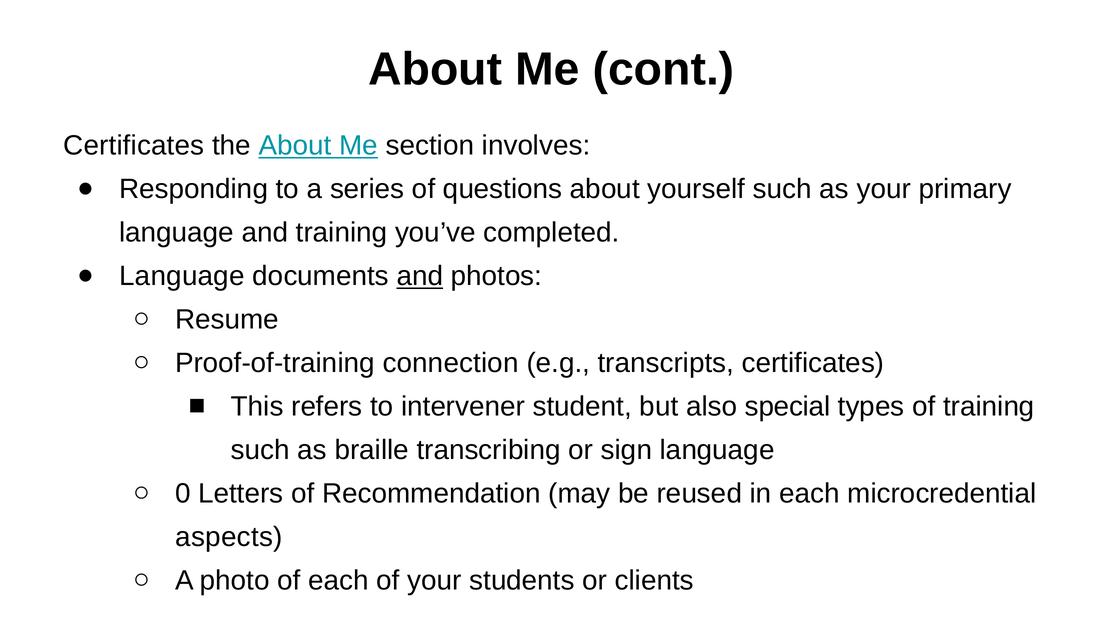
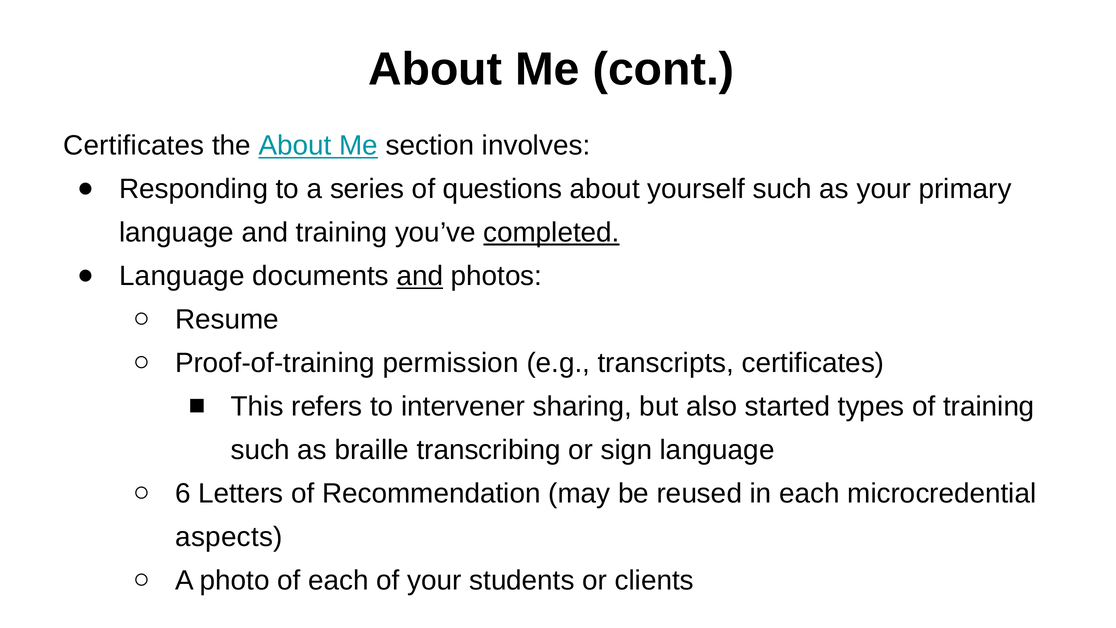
completed underline: none -> present
connection: connection -> permission
student: student -> sharing
special: special -> started
0: 0 -> 6
